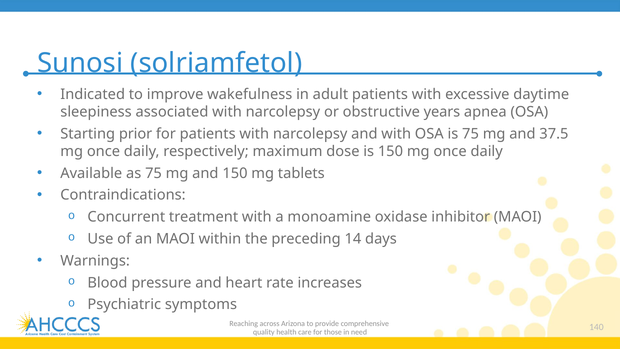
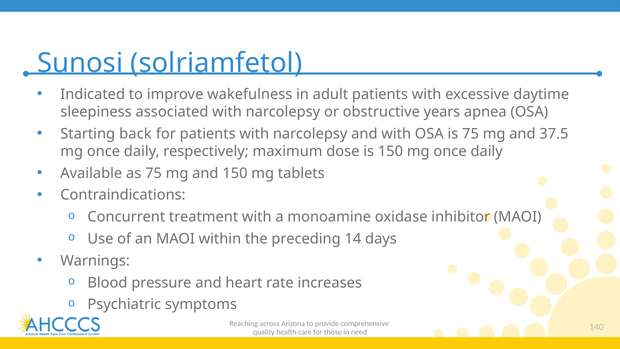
prior: prior -> back
